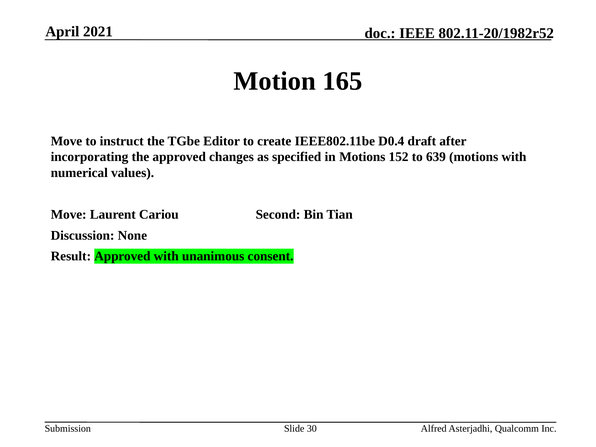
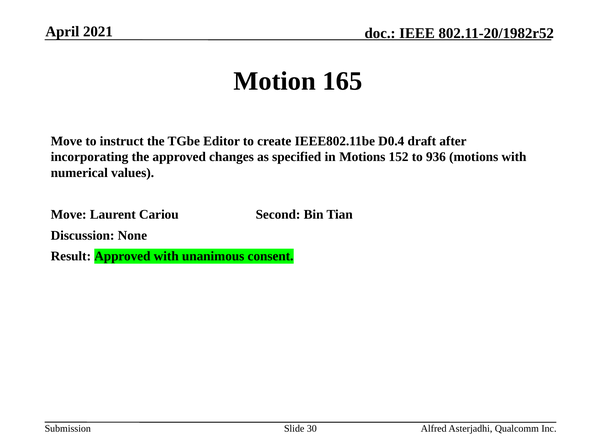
639: 639 -> 936
